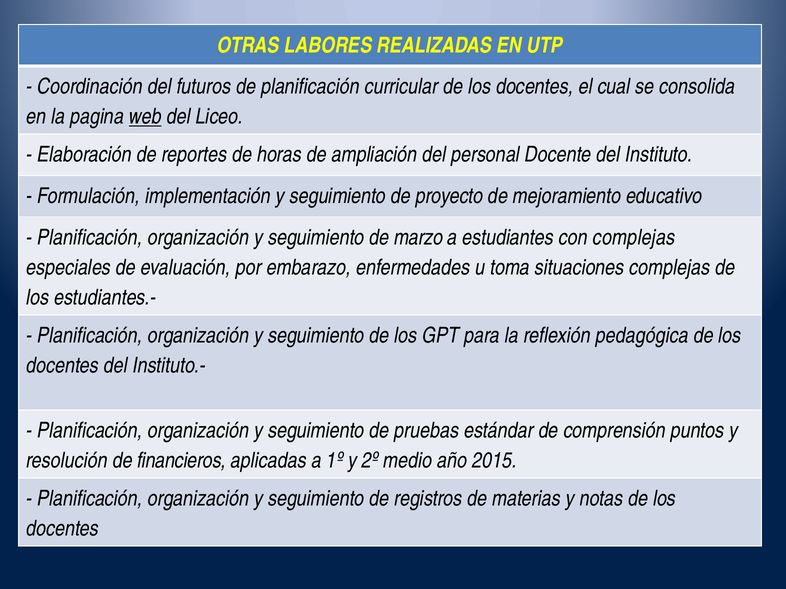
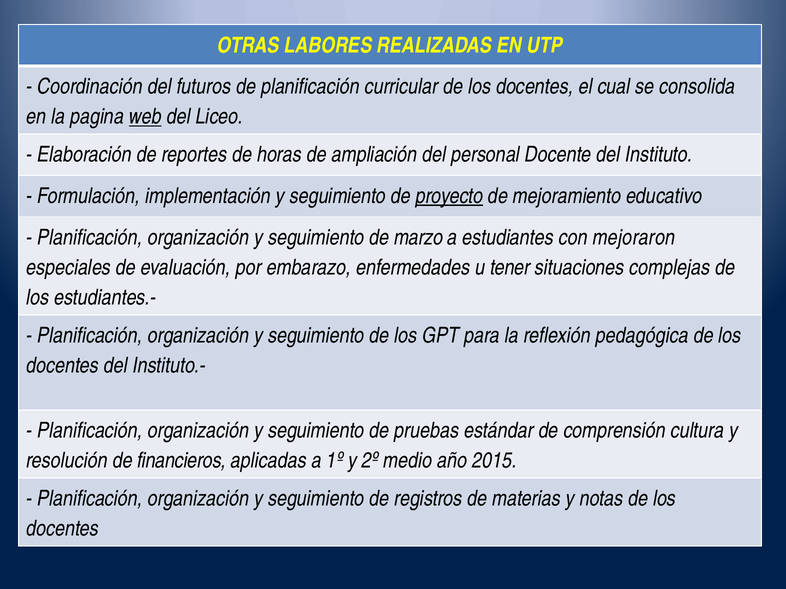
proyecto underline: none -> present
con complejas: complejas -> mejoraron
toma: toma -> tener
puntos: puntos -> cultura
